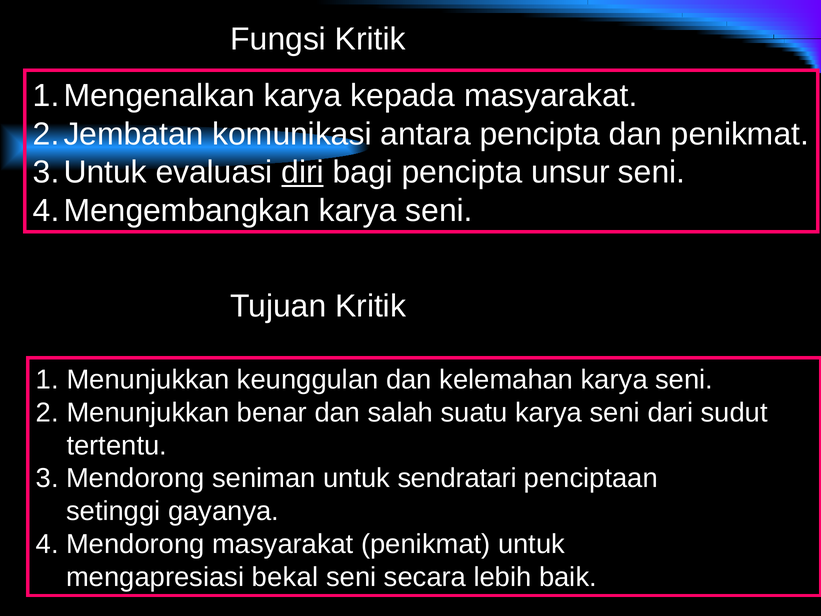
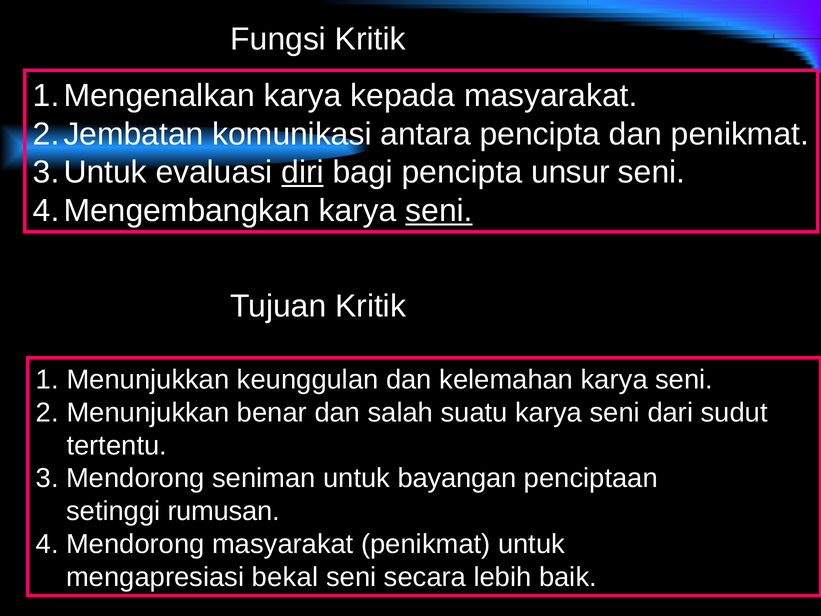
seni at (439, 211) underline: none -> present
sendratari: sendratari -> bayangan
gayanya: gayanya -> rumusan
